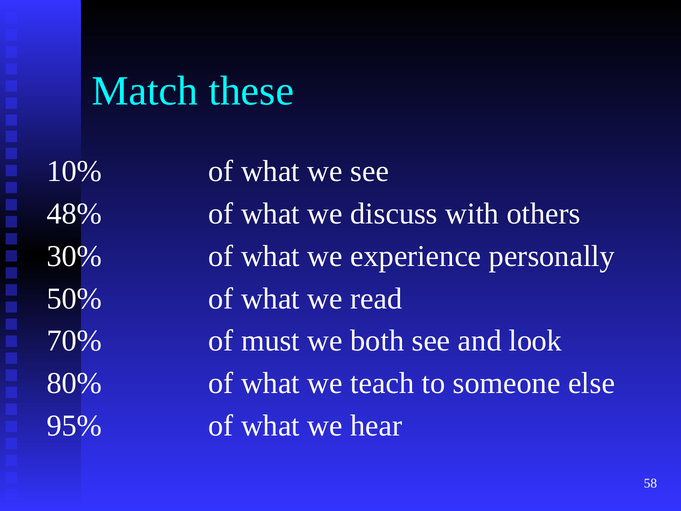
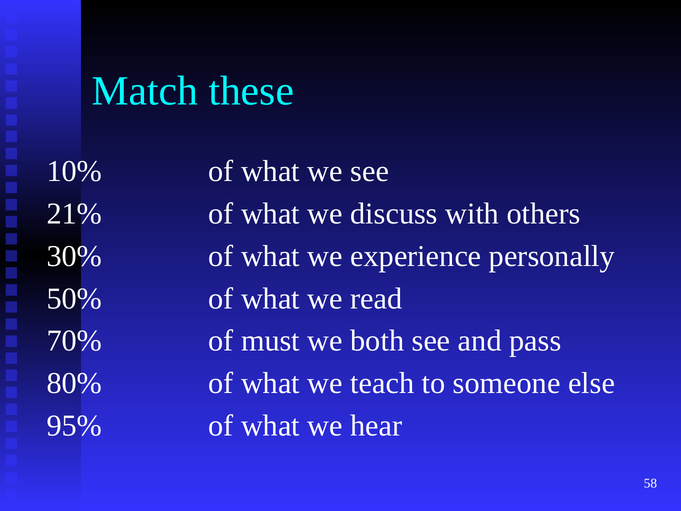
48%: 48% -> 21%
look: look -> pass
